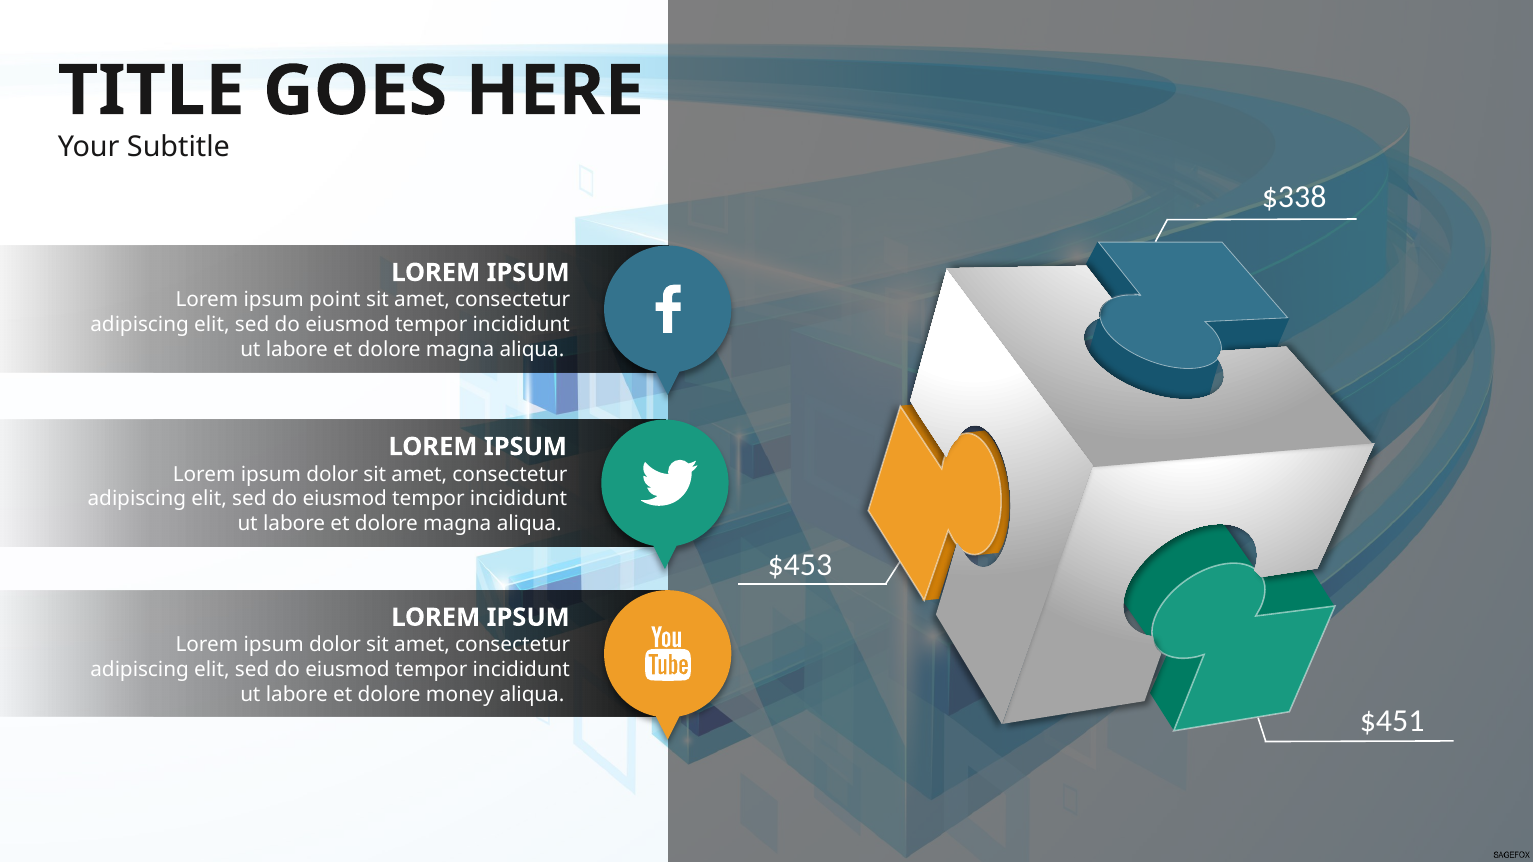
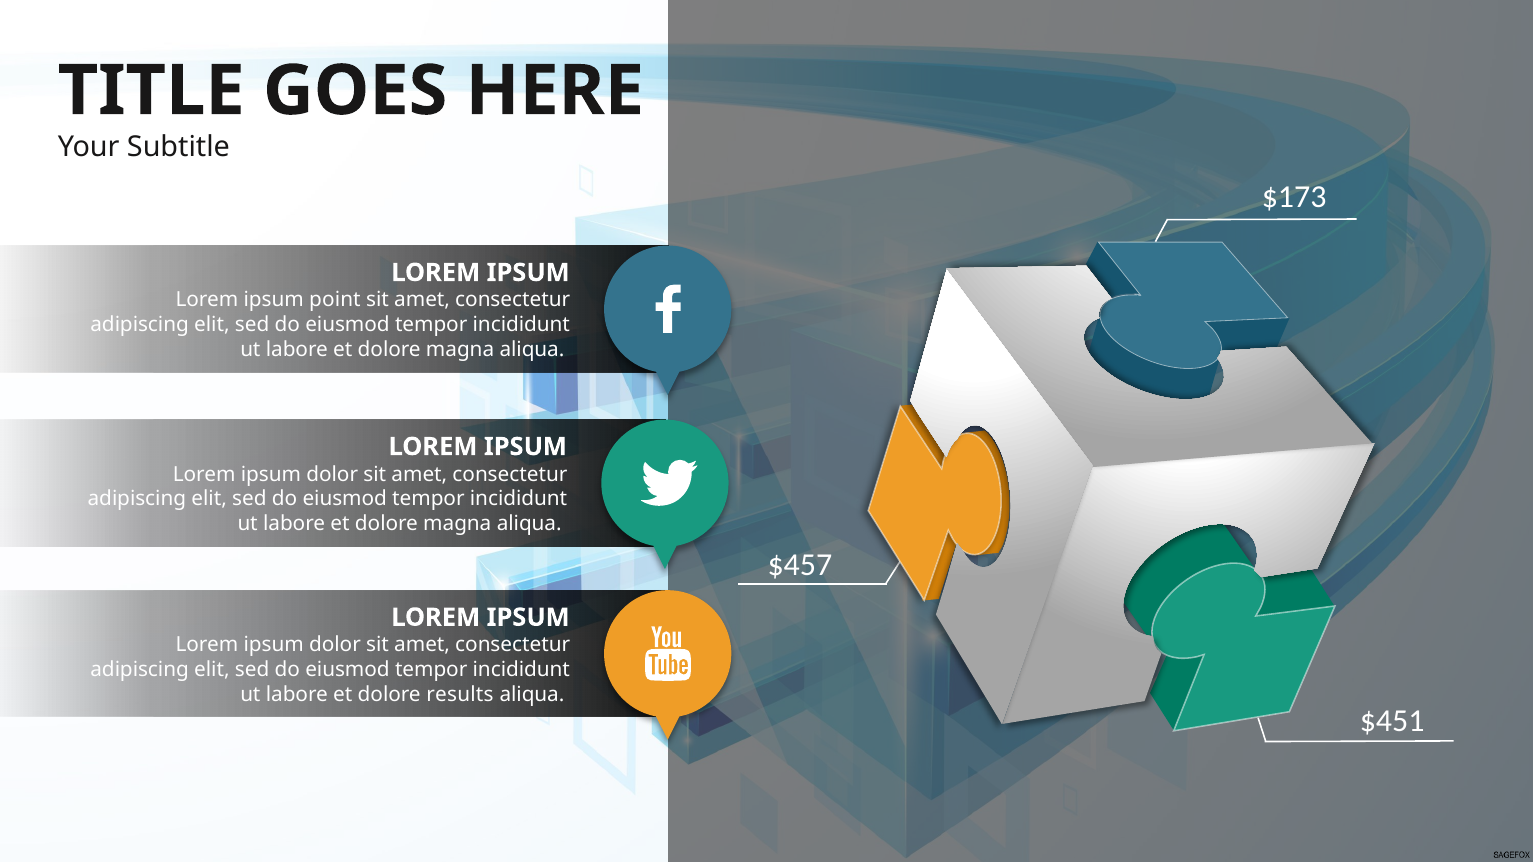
$338: $338 -> $173
$453: $453 -> $457
money: money -> results
